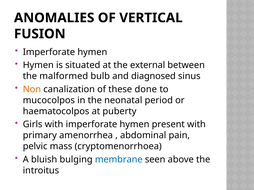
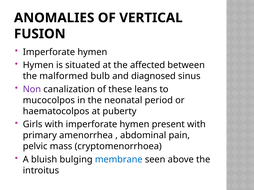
external: external -> affected
Non colour: orange -> purple
done: done -> leans
